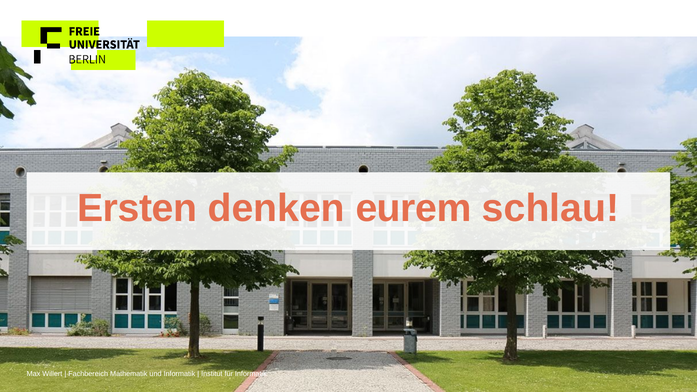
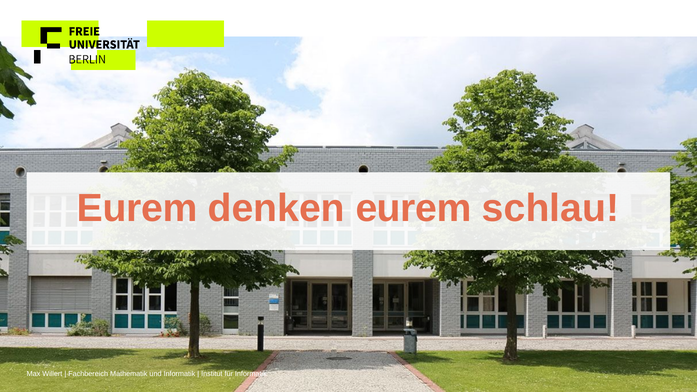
Ersten at (137, 208): Ersten -> Eurem
